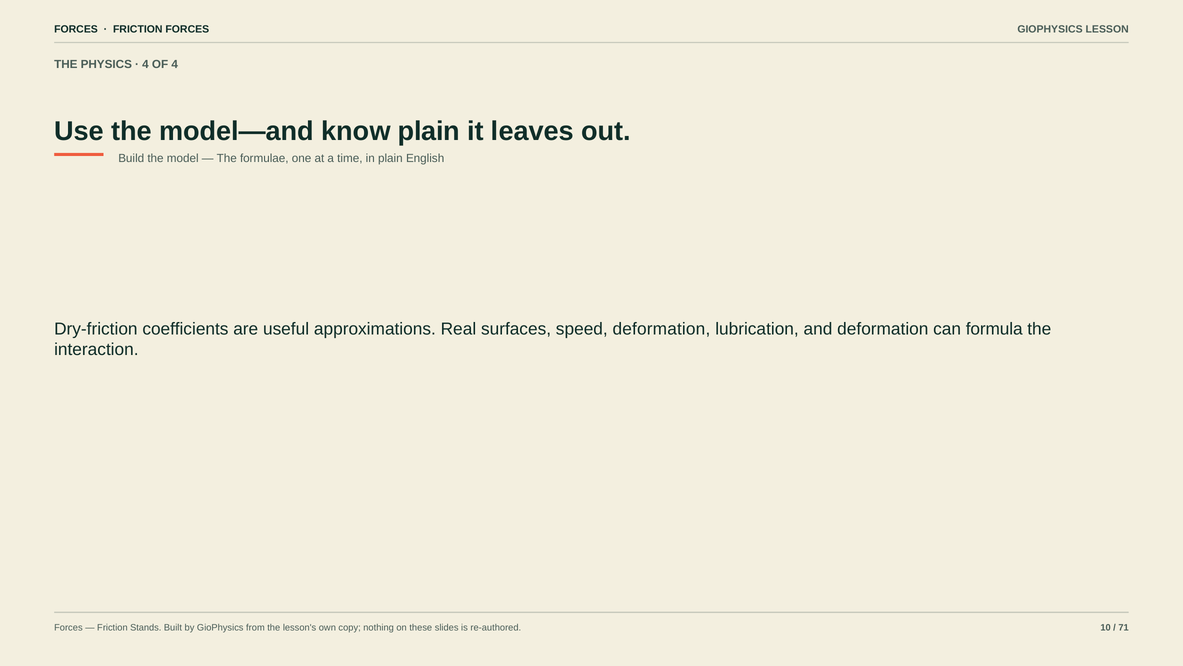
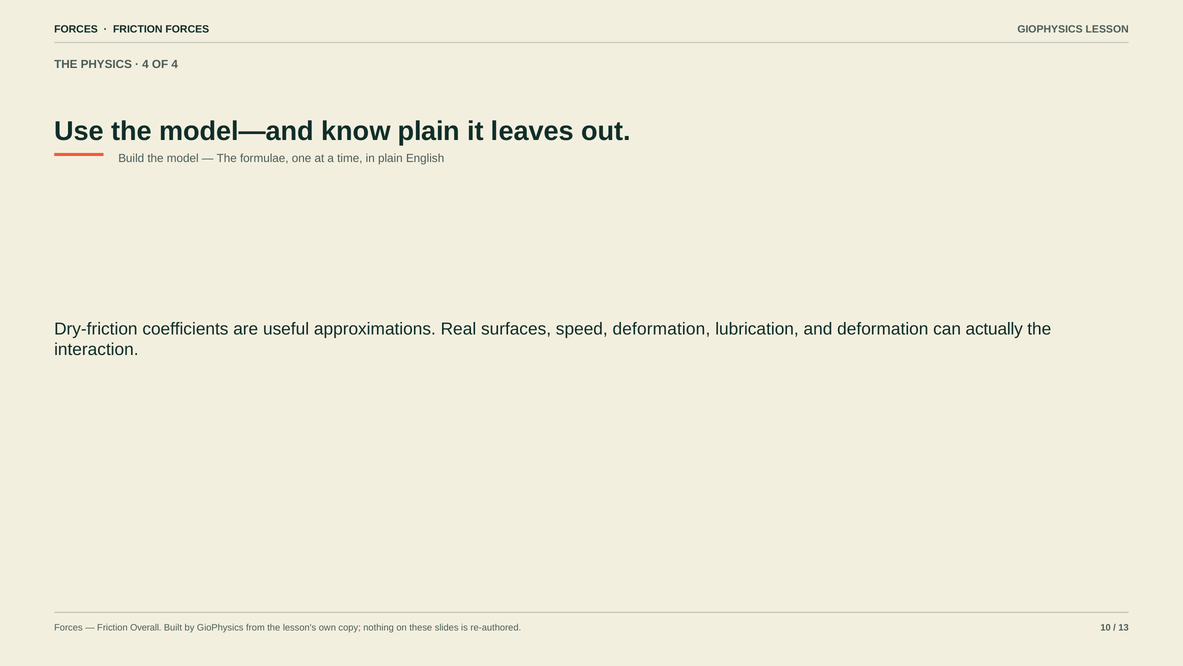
formula: formula -> actually
Stands: Stands -> Overall
71: 71 -> 13
